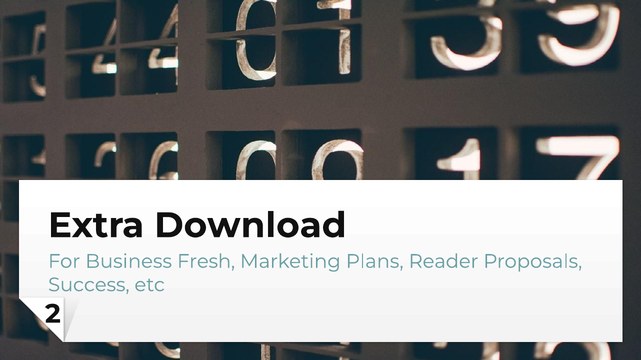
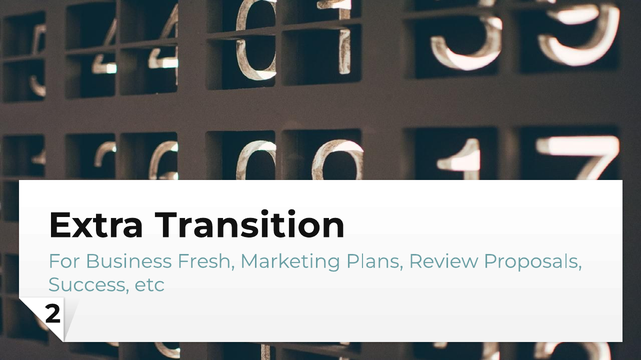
Download: Download -> Transition
Reader: Reader -> Review
